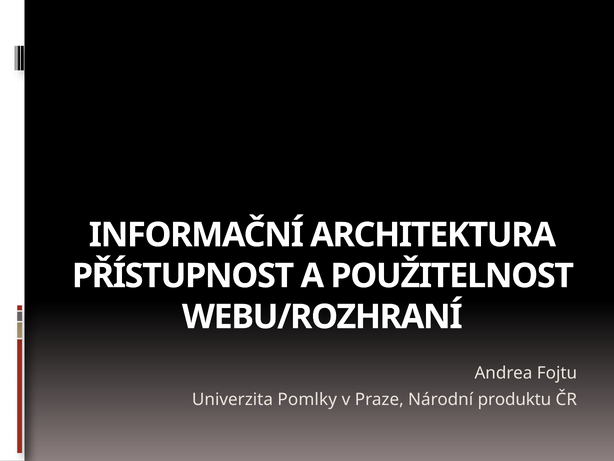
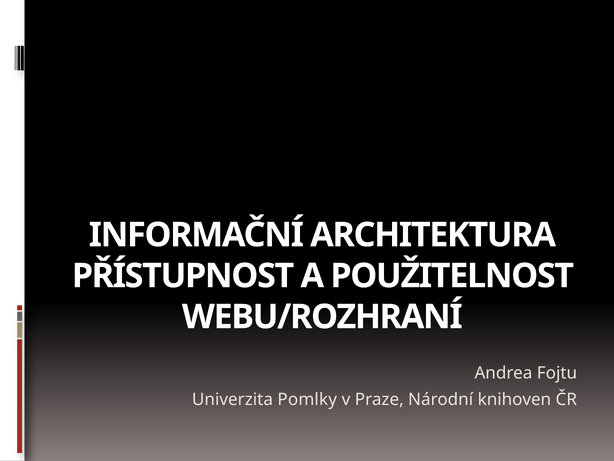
produktu: produktu -> knihoven
